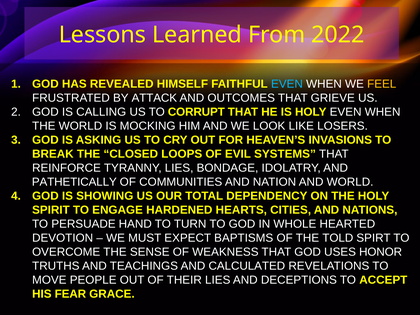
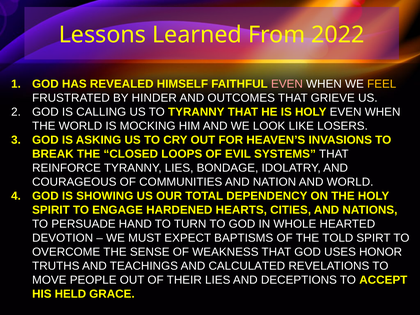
EVEN at (287, 84) colour: light blue -> pink
ATTACK: ATTACK -> HINDER
TO CORRUPT: CORRUPT -> TYRANNY
PATHETICALLY: PATHETICALLY -> COURAGEOUS
FEAR: FEAR -> HELD
